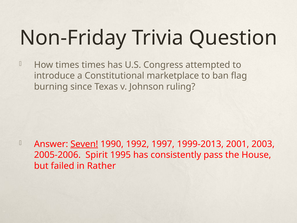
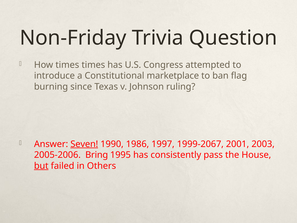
1992: 1992 -> 1986
1999-2013: 1999-2013 -> 1999-2067
Spirit: Spirit -> Bring
but underline: none -> present
Rather: Rather -> Others
